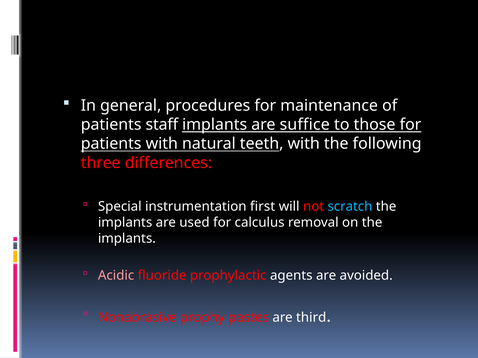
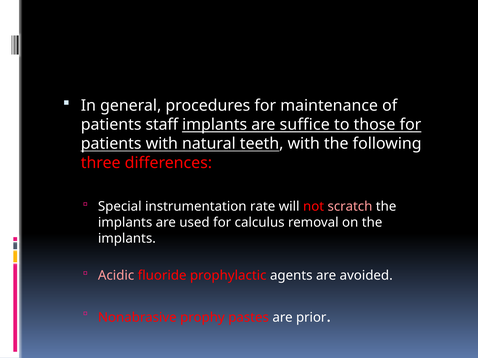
first: first -> rate
scratch colour: light blue -> pink
third: third -> prior
